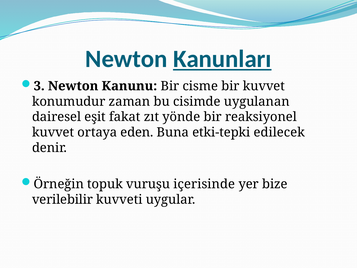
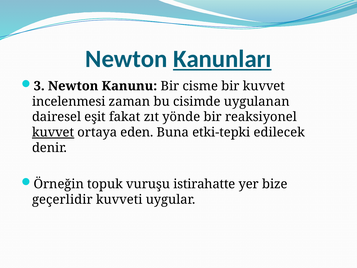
konumudur: konumudur -> incelenmesi
kuvvet at (53, 132) underline: none -> present
içerisinde: içerisinde -> istirahatte
verilebilir: verilebilir -> geçerlidir
